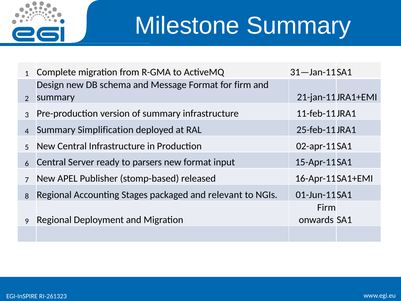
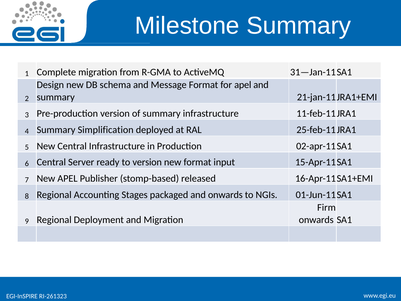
for firm: firm -> apel
to parsers: parsers -> version
and relevant: relevant -> onwards
